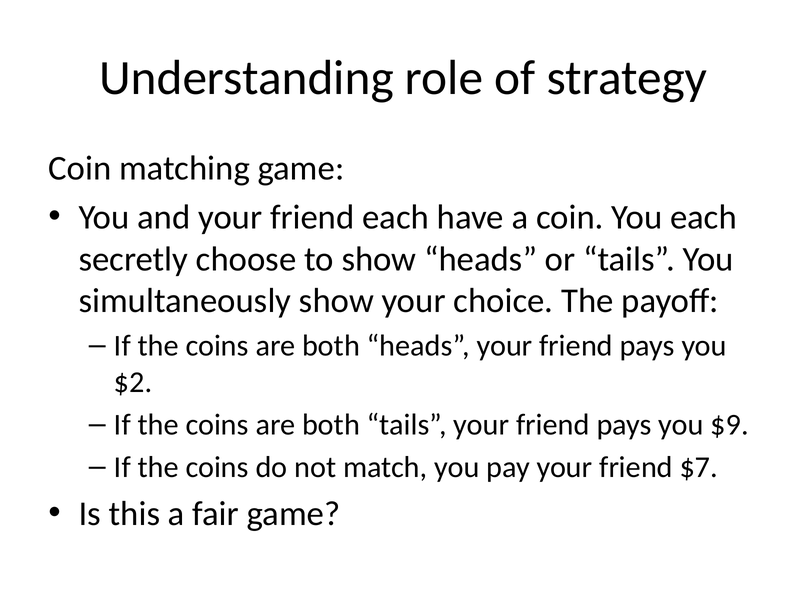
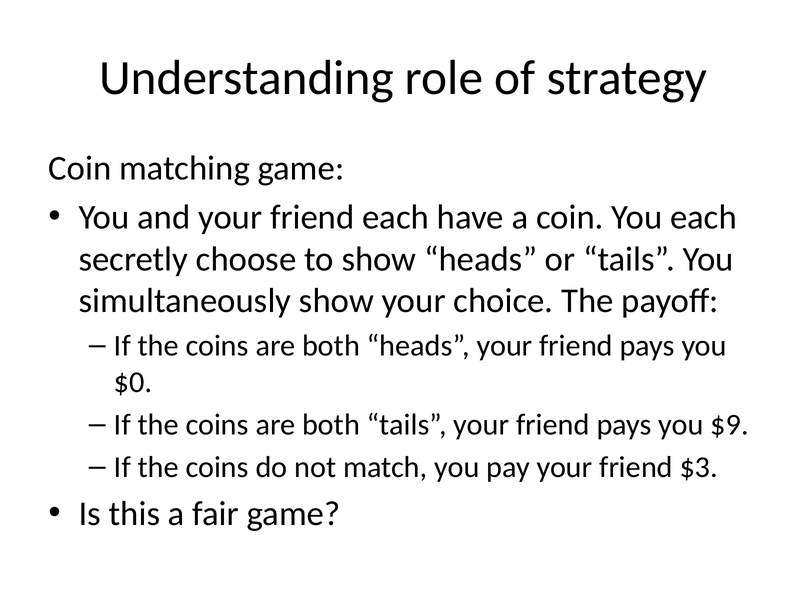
$2: $2 -> $0
$7: $7 -> $3
